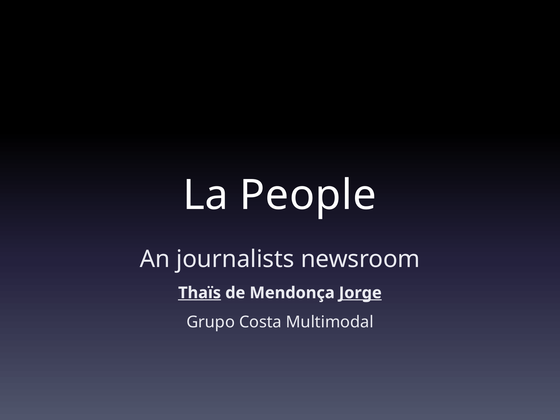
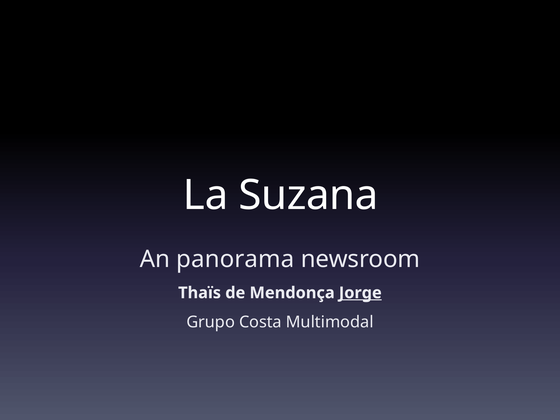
People: People -> Suzana
journalists: journalists -> panorama
Thaïs underline: present -> none
